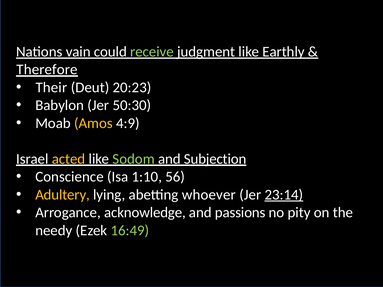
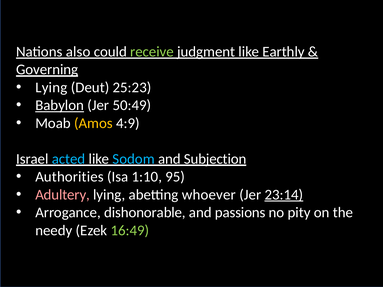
vain: vain -> also
Therefore: Therefore -> Governing
Their at (51, 88): Their -> Lying
20:23: 20:23 -> 25:23
Babylon underline: none -> present
50:30: 50:30 -> 50:49
acted colour: yellow -> light blue
Sodom colour: light green -> light blue
Conscience: Conscience -> Authorities
56: 56 -> 95
Adultery colour: yellow -> pink
acknowledge: acknowledge -> dishonorable
